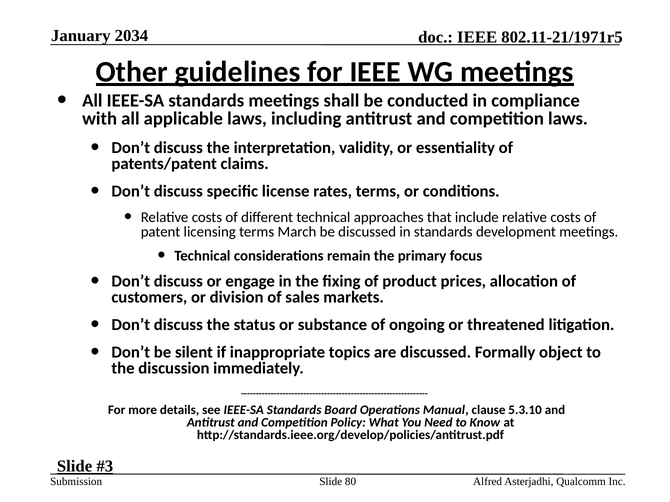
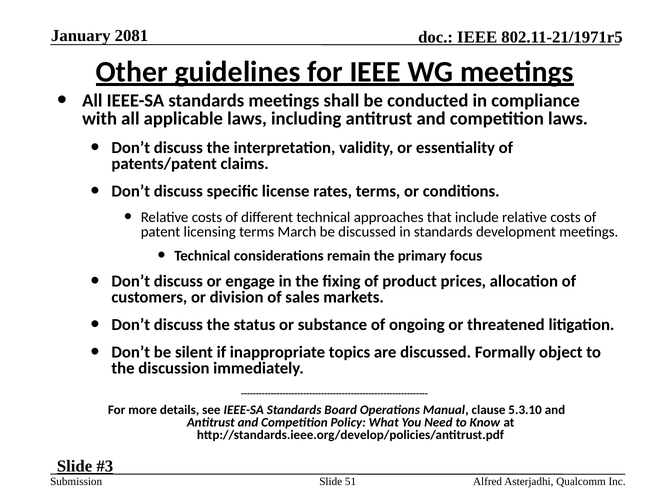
2034: 2034 -> 2081
80: 80 -> 51
